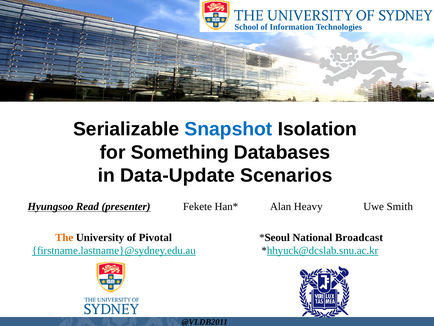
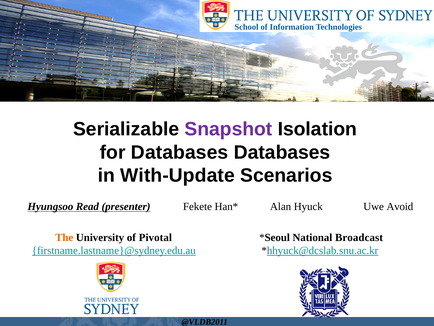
Snapshot colour: blue -> purple
for Something: Something -> Databases
Data-Update: Data-Update -> With-Update
Heavy: Heavy -> Hyuck
Smith: Smith -> Avoid
